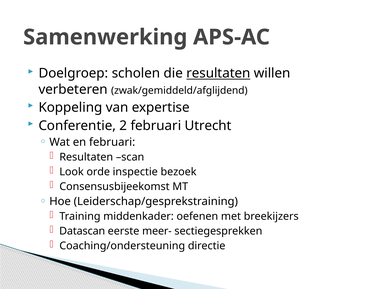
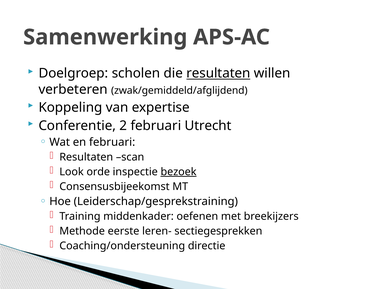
bezoek underline: none -> present
Datascan: Datascan -> Methode
meer-: meer- -> leren-
